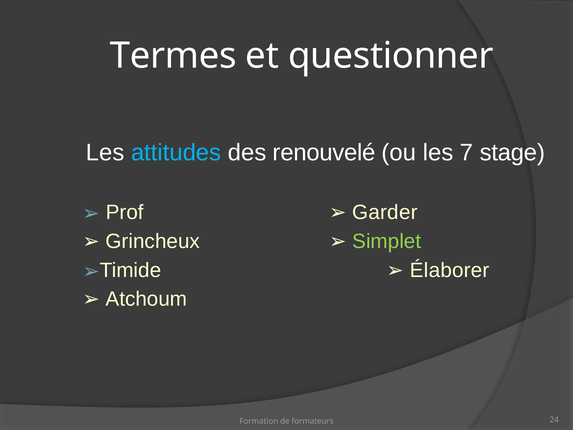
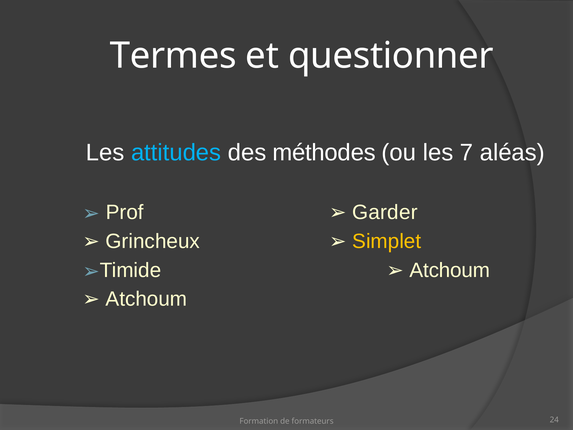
renouvelé: renouvelé -> méthodes
stage: stage -> aléas
Simplet colour: light green -> yellow
Timide Élaborer: Élaborer -> Atchoum
